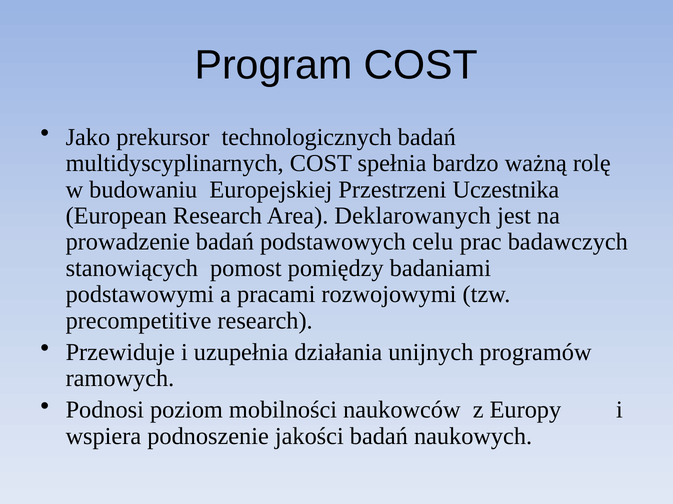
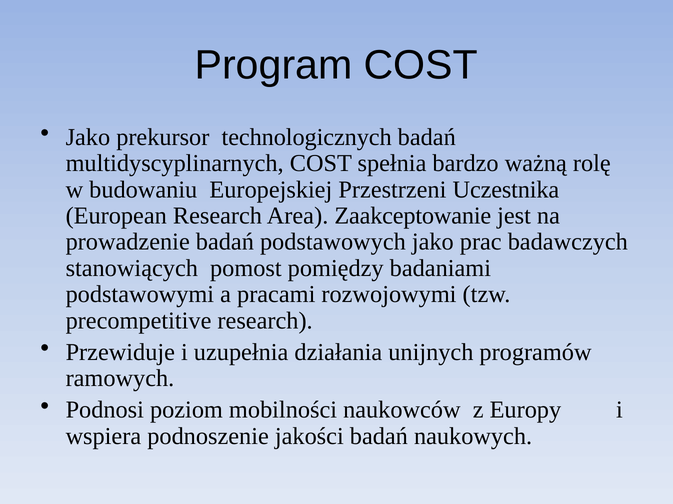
Deklarowanych: Deklarowanych -> Zaakceptowanie
podstawowych celu: celu -> jako
